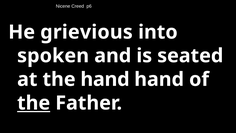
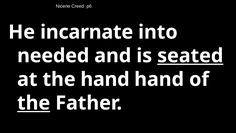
grievious: grievious -> incarnate
spoken: spoken -> needed
seated underline: none -> present
